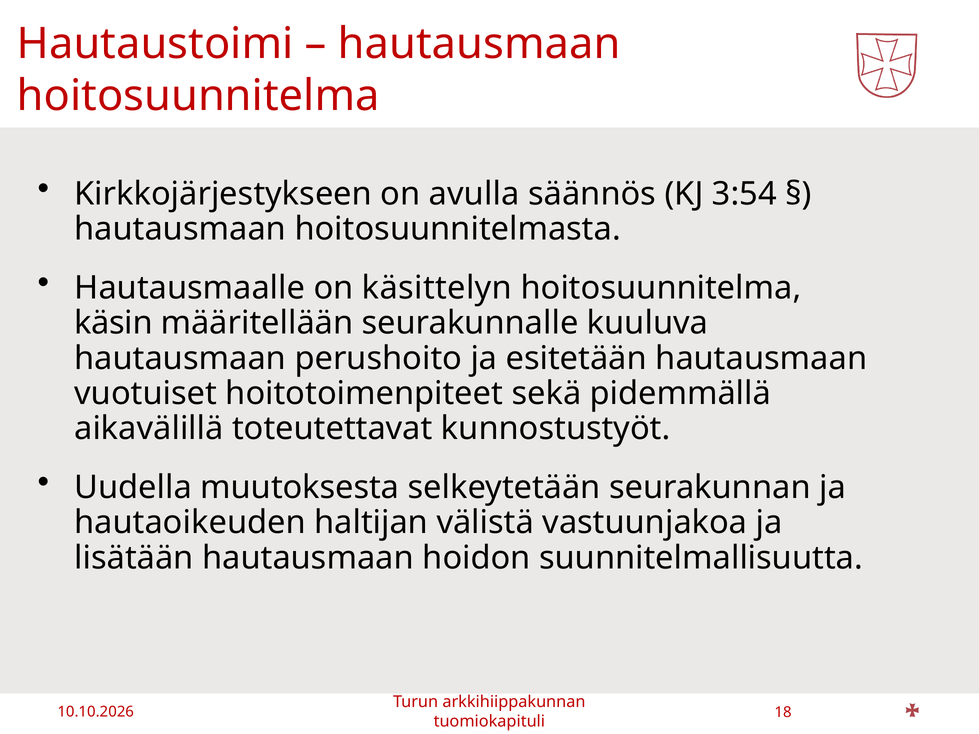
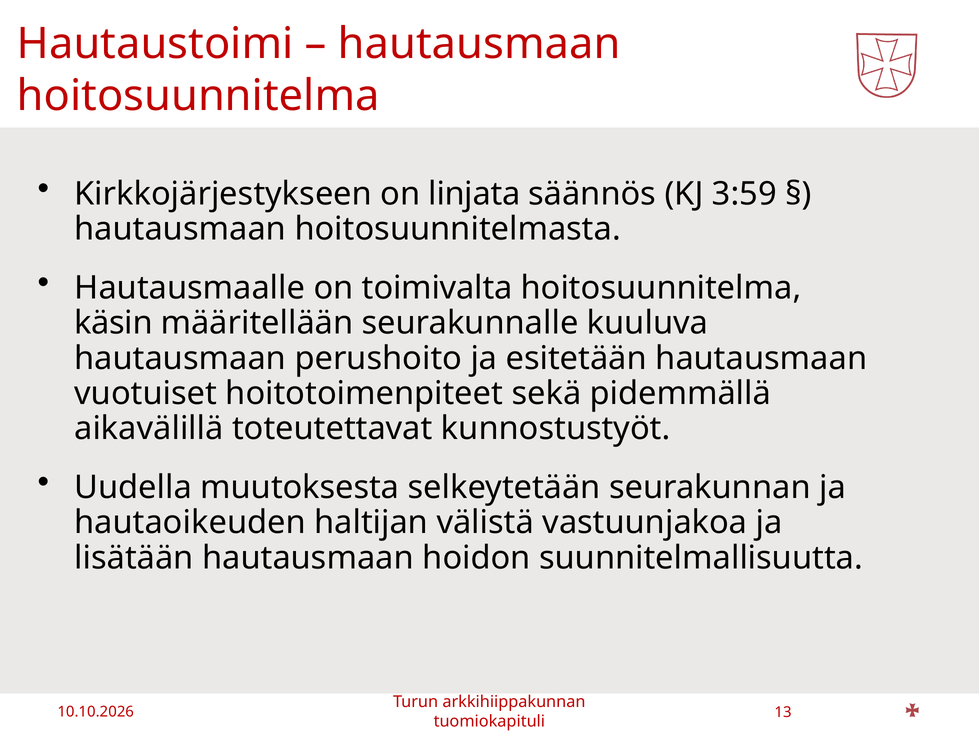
avulla: avulla -> linjata
3:54: 3:54 -> 3:59
käsittelyn: käsittelyn -> toimivalta
18: 18 -> 13
